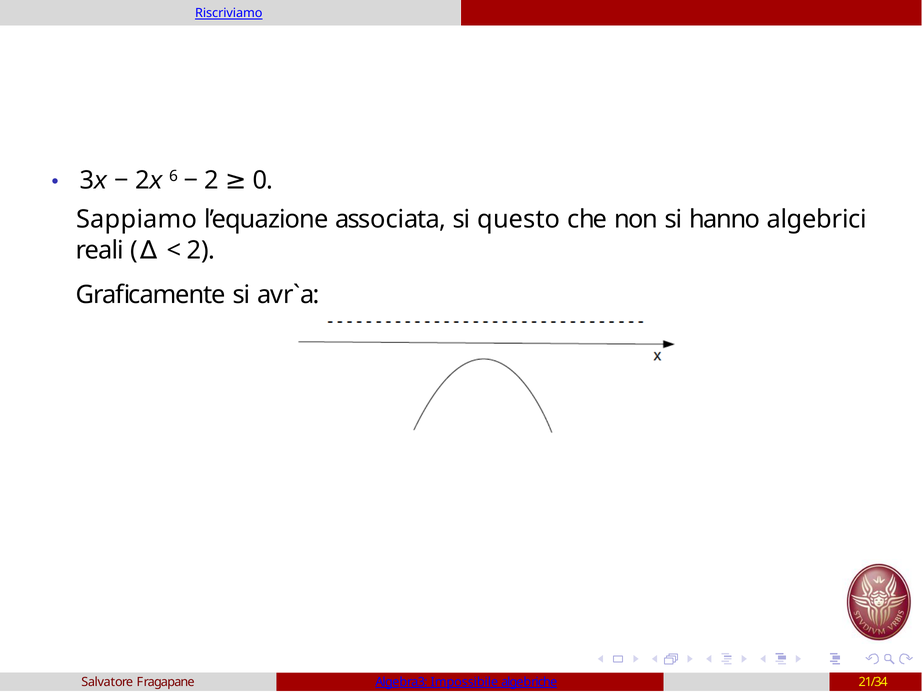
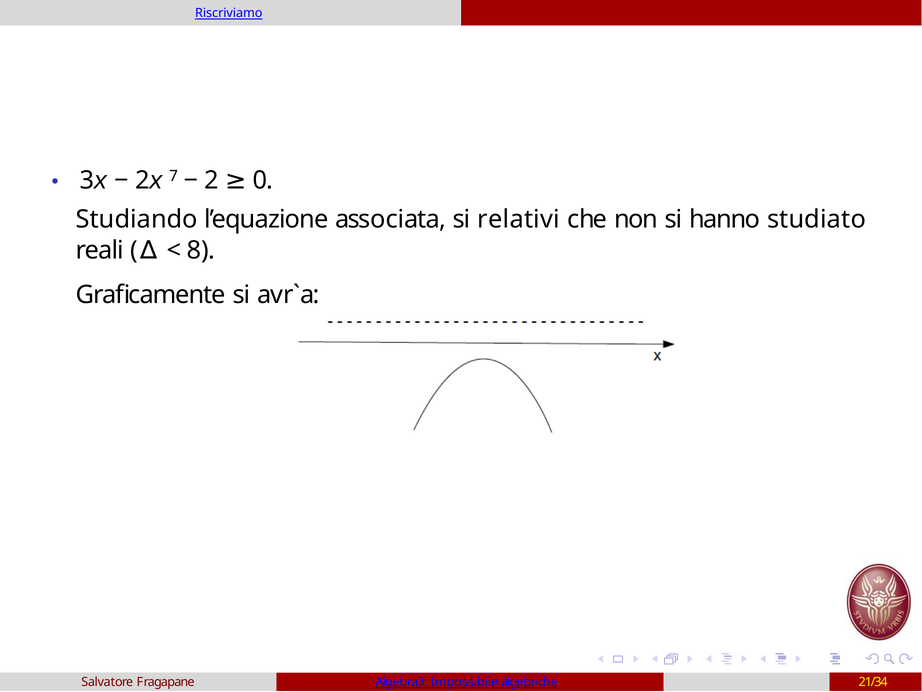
6: 6 -> 7
Sappiamo: Sappiamo -> Studiando
questo: questo -> relativi
algebrici: algebrici -> studiato
2 at (201, 250): 2 -> 8
